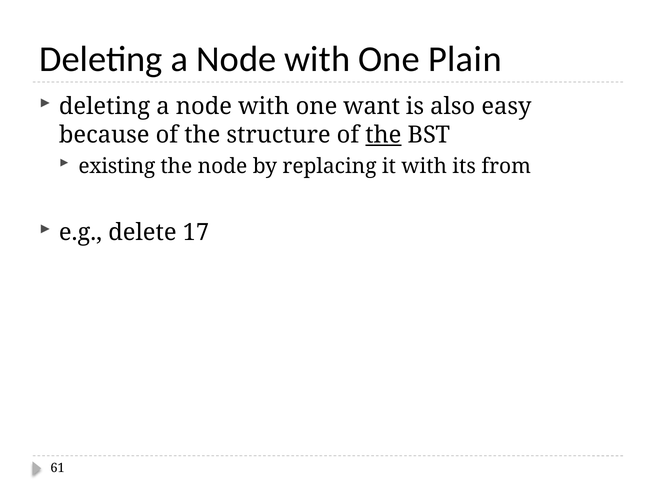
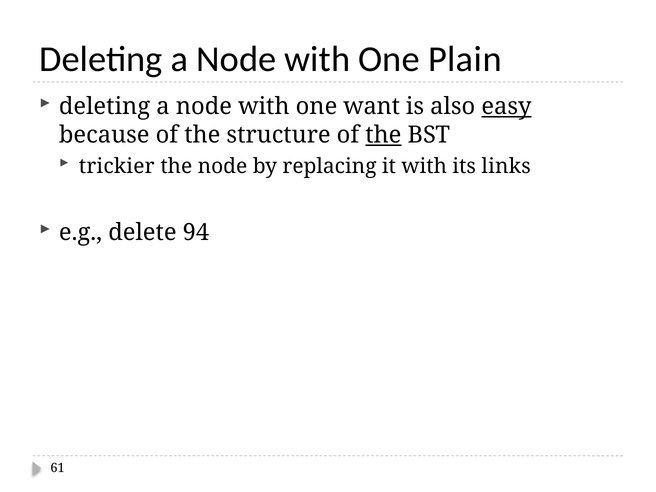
easy underline: none -> present
existing: existing -> trickier
from: from -> links
17: 17 -> 94
